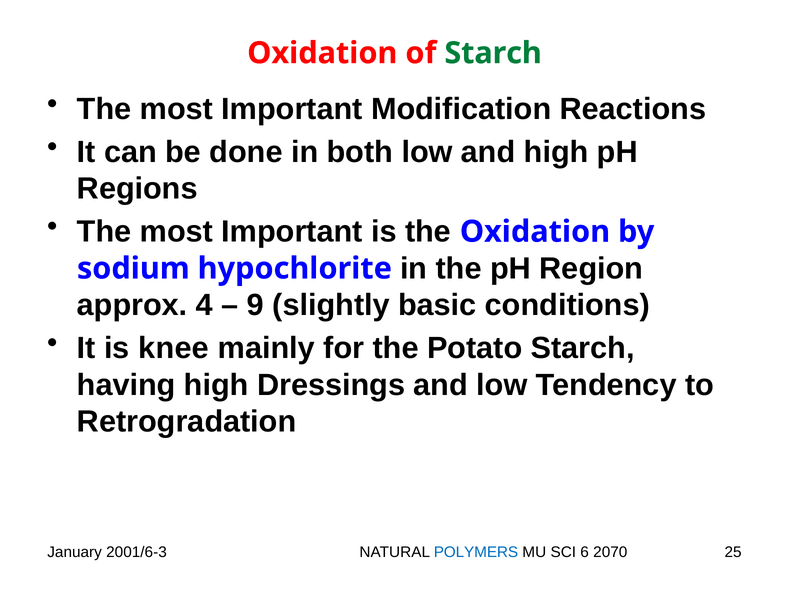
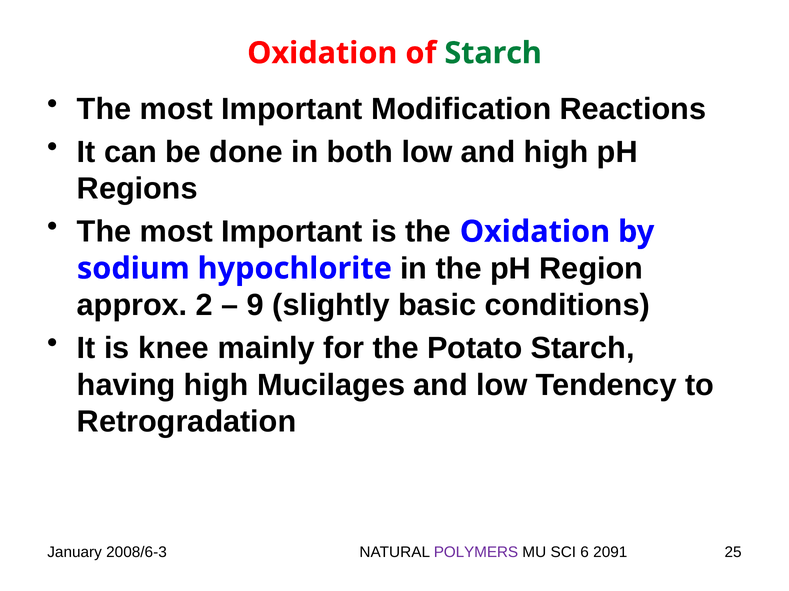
4: 4 -> 2
Dressings: Dressings -> Mucilages
2001/6-3: 2001/6-3 -> 2008/6-3
POLYMERS colour: blue -> purple
2070: 2070 -> 2091
